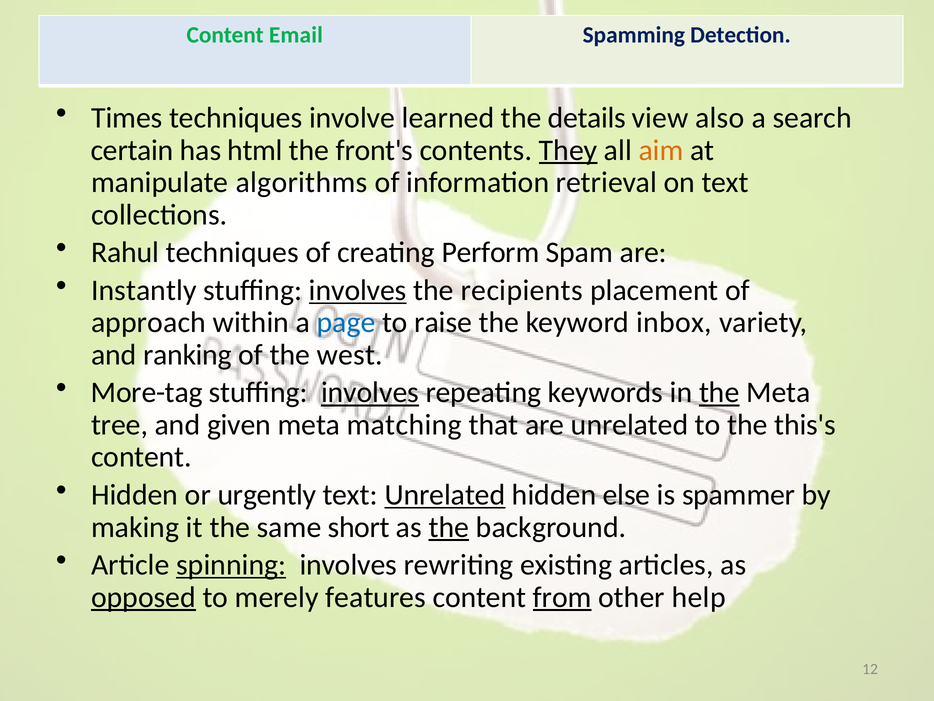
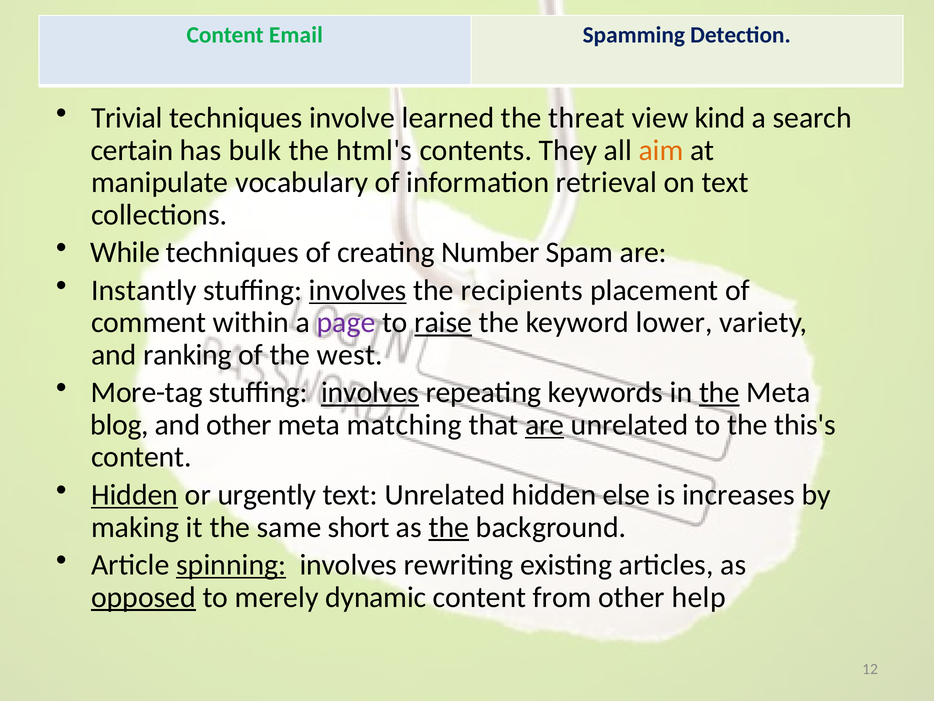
Times: Times -> Trivial
details: details -> threat
also: also -> kind
html: html -> bulk
front's: front's -> html's
They underline: present -> none
algorithms: algorithms -> vocabulary
Rahul: Rahul -> While
Perform: Perform -> Number
approach: approach -> comment
page colour: blue -> purple
raise underline: none -> present
inbox: inbox -> lower
tree: tree -> blog
and given: given -> other
are at (545, 425) underline: none -> present
Hidden at (135, 495) underline: none -> present
Unrelated at (445, 495) underline: present -> none
spammer: spammer -> increases
features: features -> dynamic
from underline: present -> none
